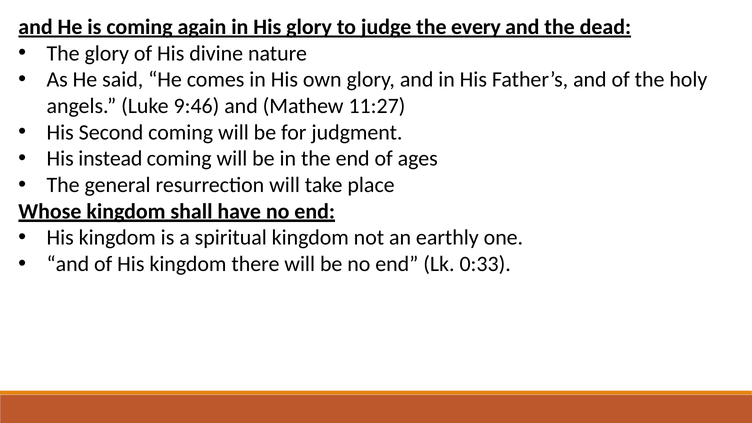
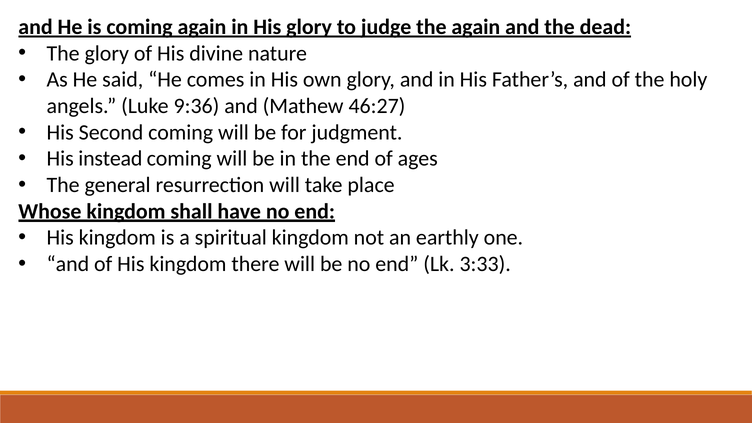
the every: every -> again
9:46: 9:46 -> 9:36
11:27: 11:27 -> 46:27
0:33: 0:33 -> 3:33
